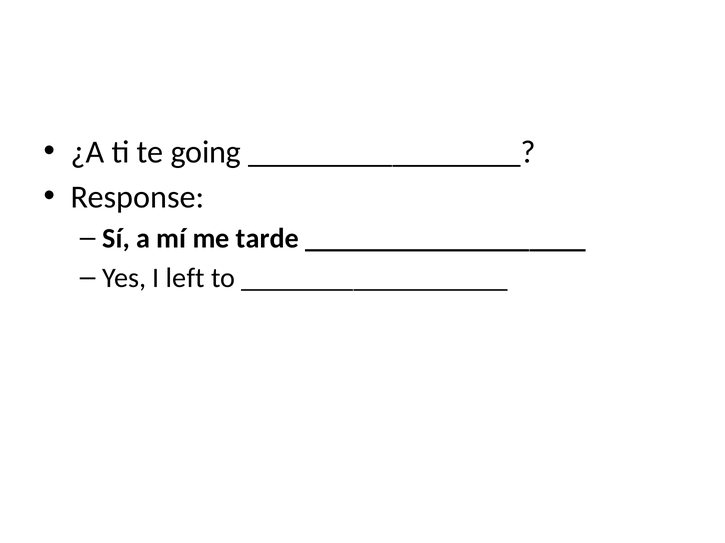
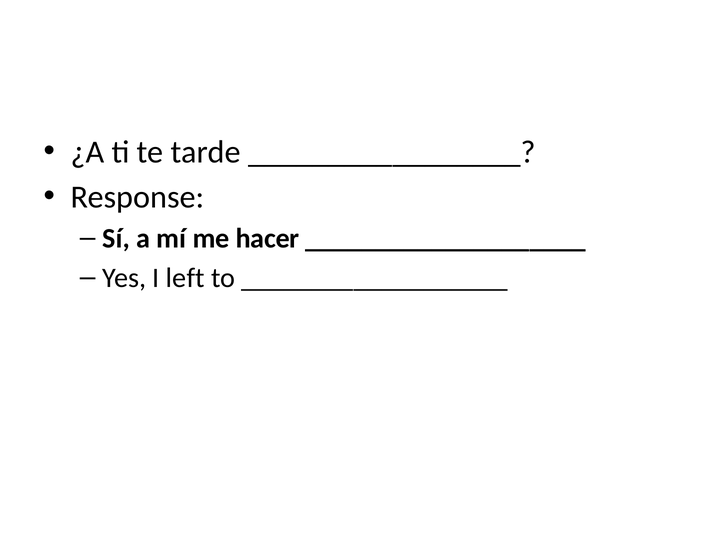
going: going -> tarde
tarde: tarde -> hacer
